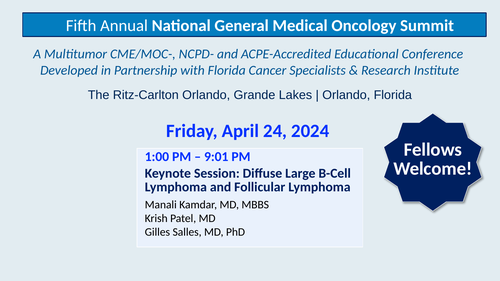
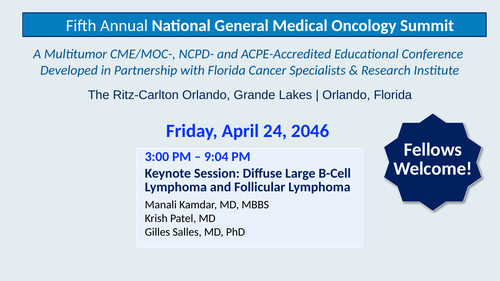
2024: 2024 -> 2046
1:00: 1:00 -> 3:00
9:01: 9:01 -> 9:04
